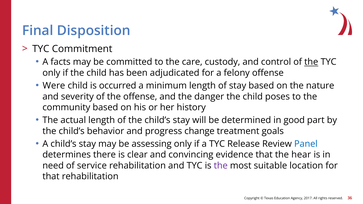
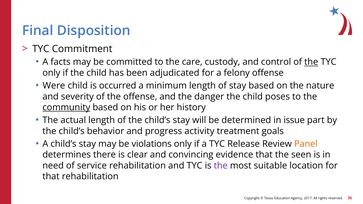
community underline: none -> present
good: good -> issue
change: change -> activity
assessing: assessing -> violations
Panel colour: blue -> orange
hear: hear -> seen
